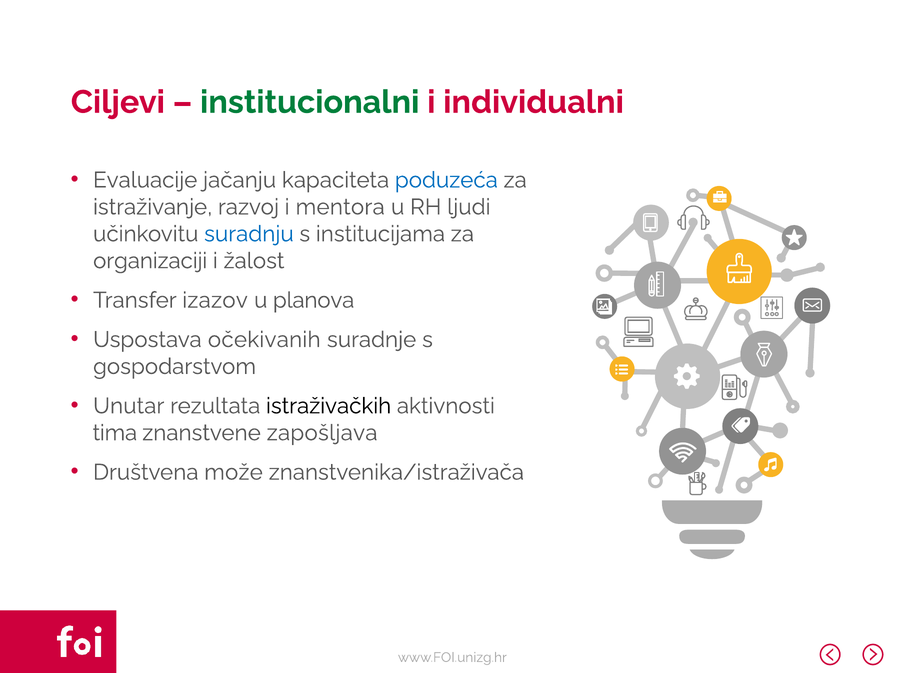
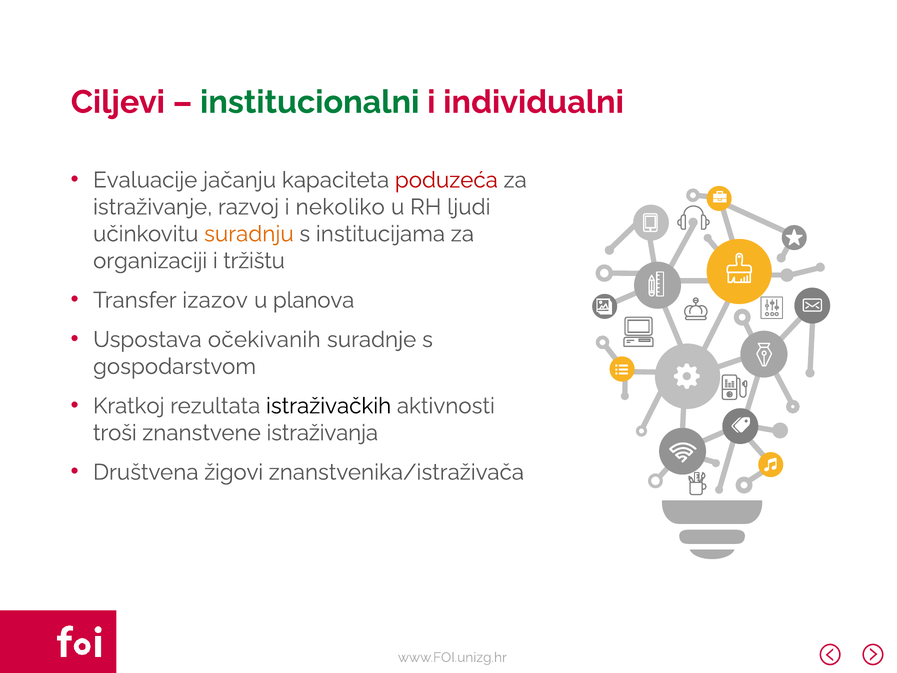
poduzeća colour: blue -> red
mentora: mentora -> nekoliko
suradnju colour: blue -> orange
žalost: žalost -> tržištu
Unutar: Unutar -> Kratkoj
tima: tima -> troši
zapošljava: zapošljava -> istraživanja
može: može -> žigovi
